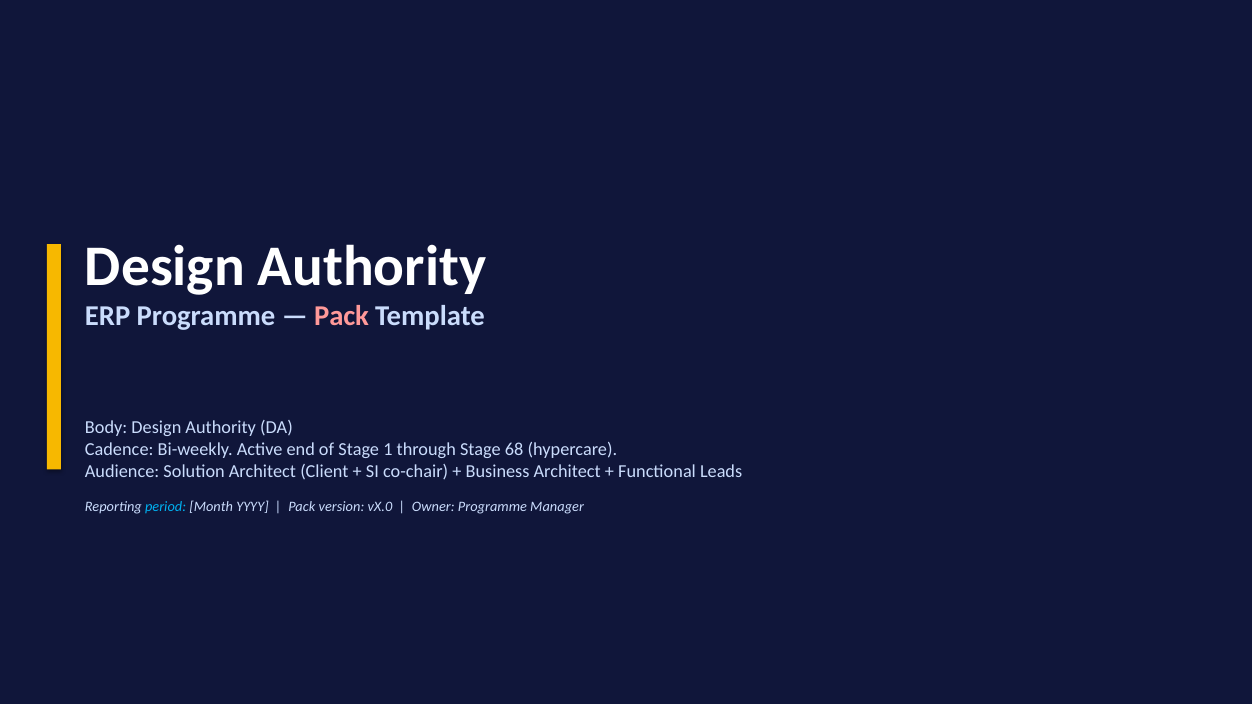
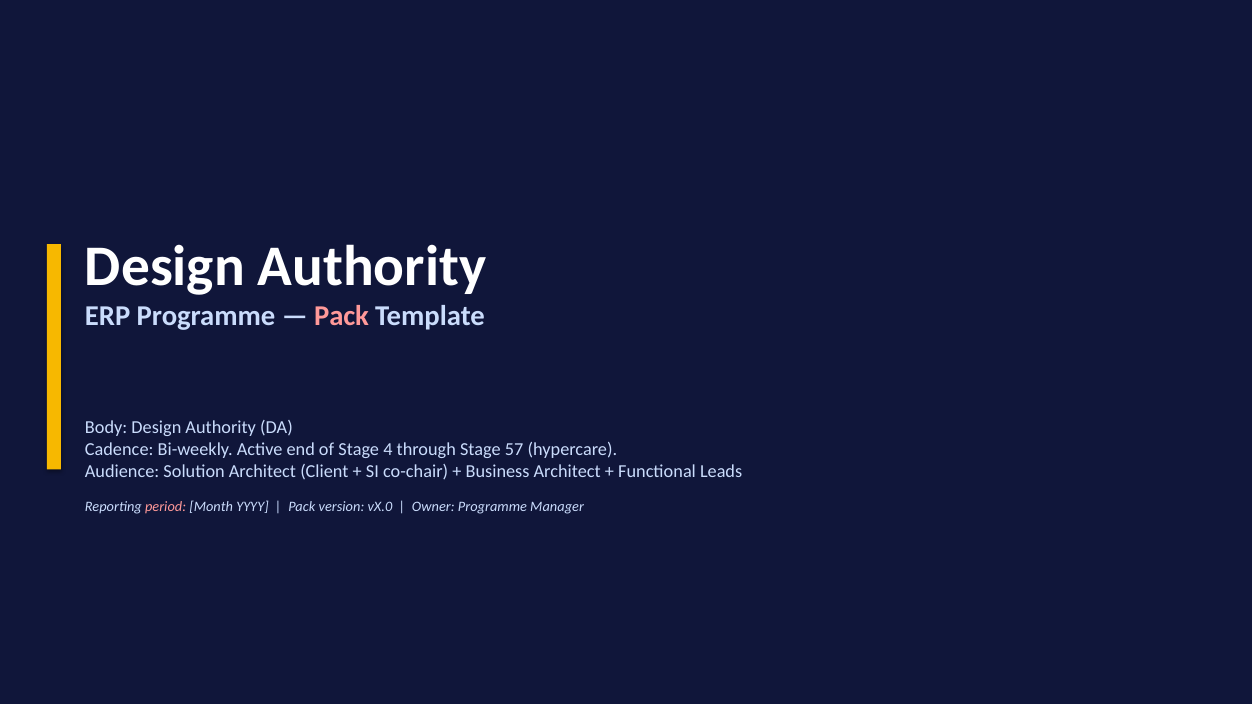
1: 1 -> 4
68: 68 -> 57
period colour: light blue -> pink
